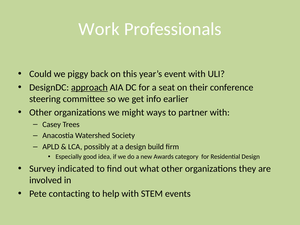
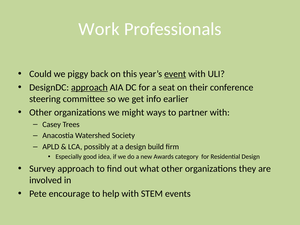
event underline: none -> present
Survey indicated: indicated -> approach
contacting: contacting -> encourage
